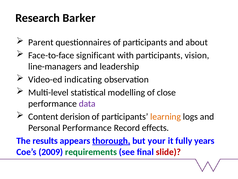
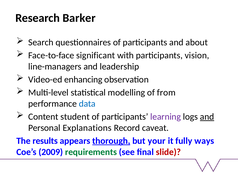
Parent: Parent -> Search
indicating: indicating -> enhancing
close: close -> from
data colour: purple -> blue
derision: derision -> student
learning colour: orange -> purple
and at (207, 116) underline: none -> present
Personal Performance: Performance -> Explanations
effects: effects -> caveat
years: years -> ways
